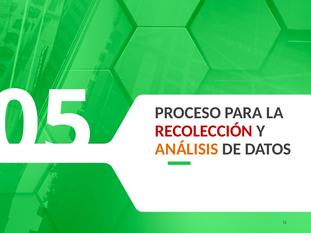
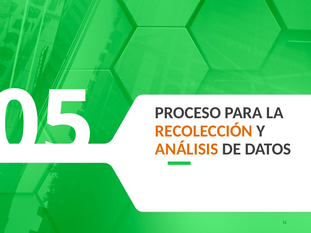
RECOLECCIÓN colour: red -> orange
